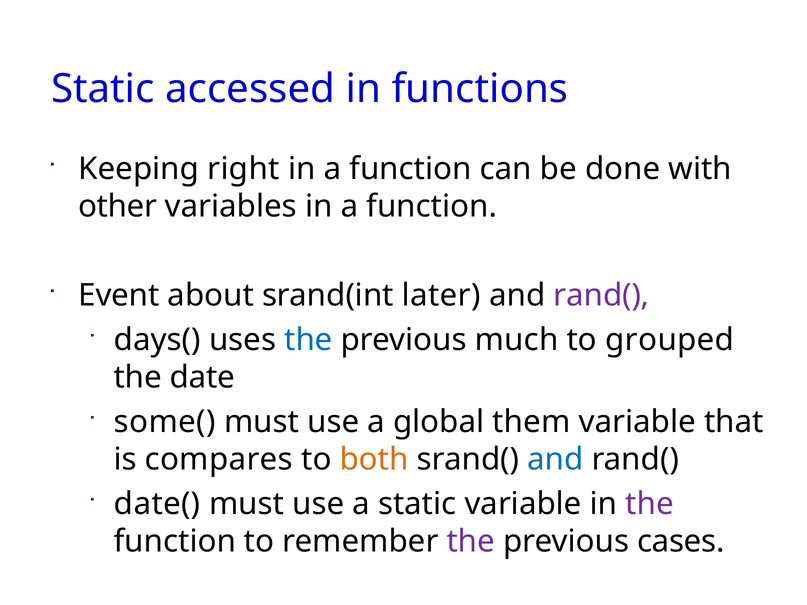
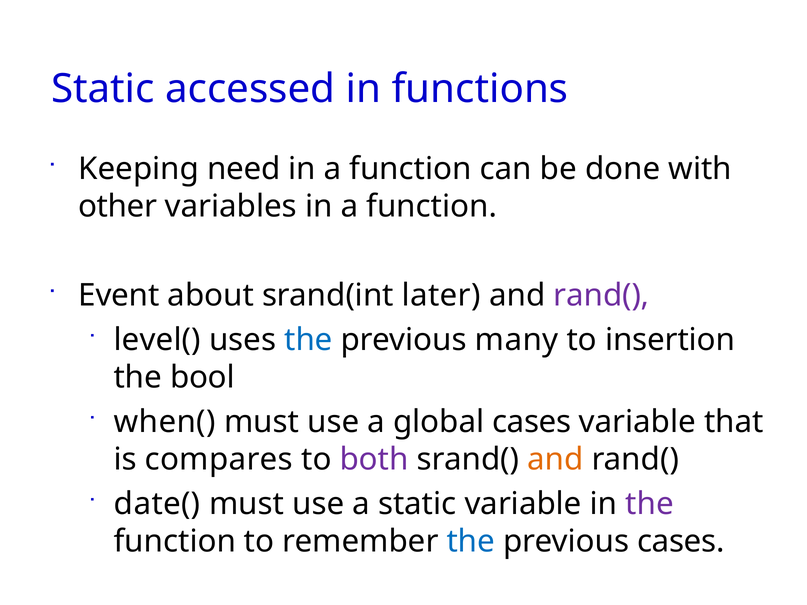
right: right -> need
days(: days( -> level(
much: much -> many
grouped: grouped -> insertion
date: date -> bool
some(: some( -> when(
global them: them -> cases
both colour: orange -> purple
and at (555, 460) colour: blue -> orange
the at (471, 542) colour: purple -> blue
